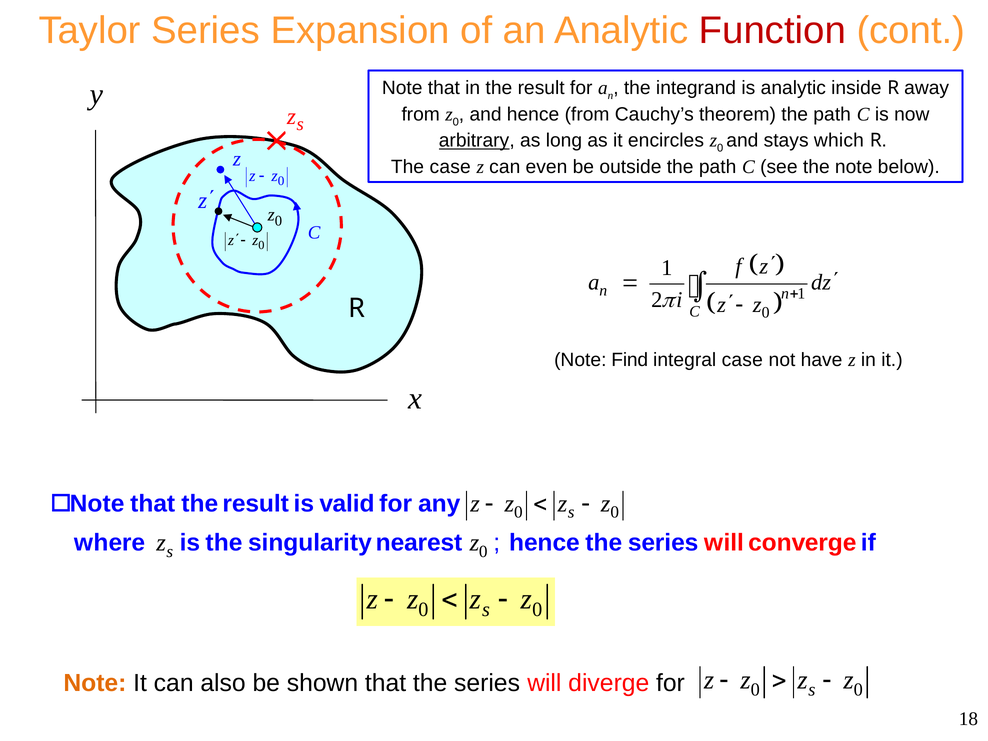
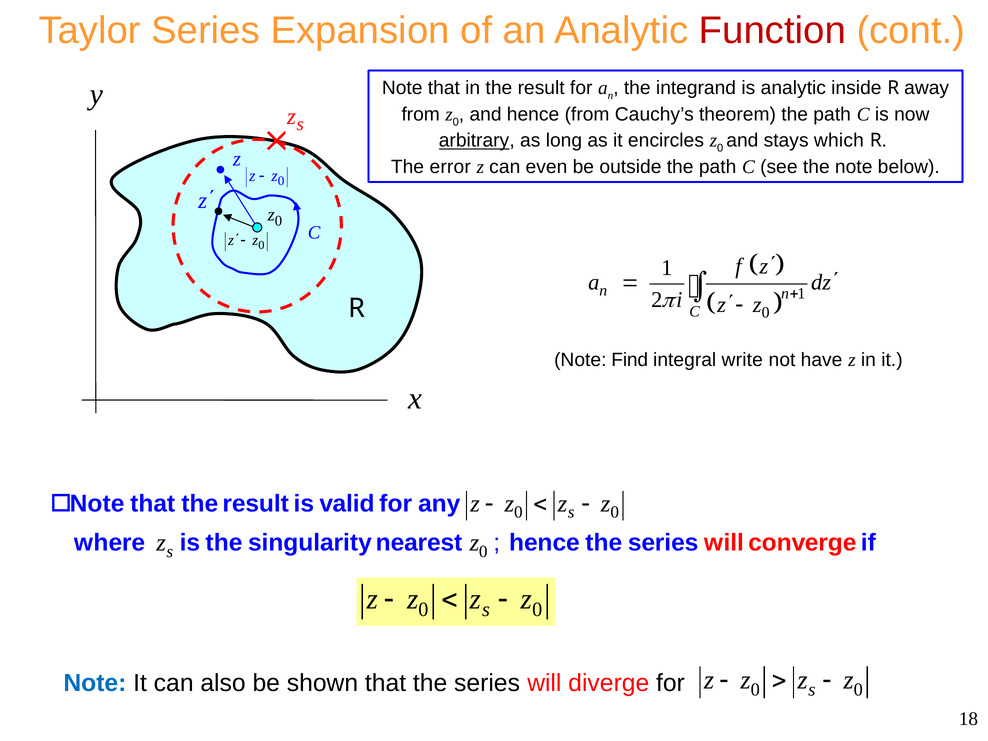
The case: case -> error
integral case: case -> write
Note at (95, 683) colour: orange -> blue
